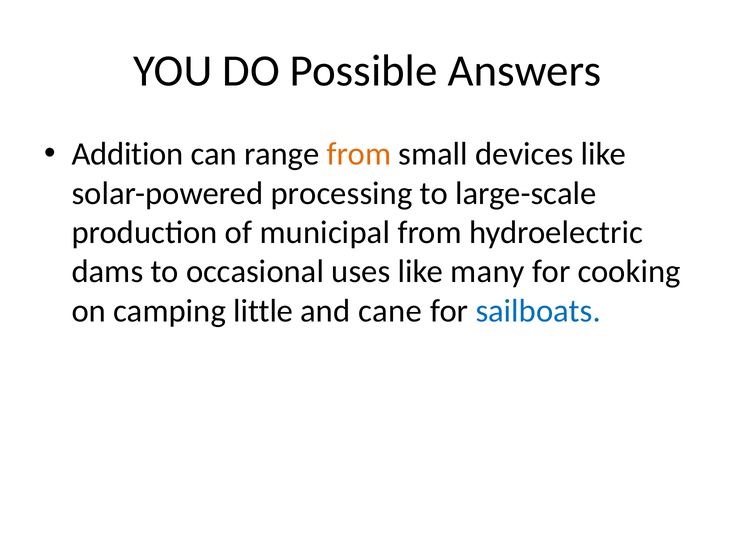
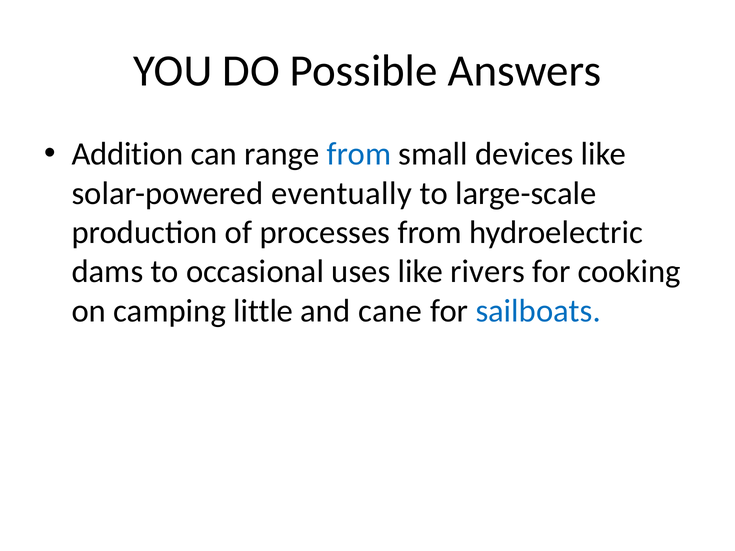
from at (359, 154) colour: orange -> blue
processing: processing -> eventually
municipal: municipal -> processes
many: many -> rivers
